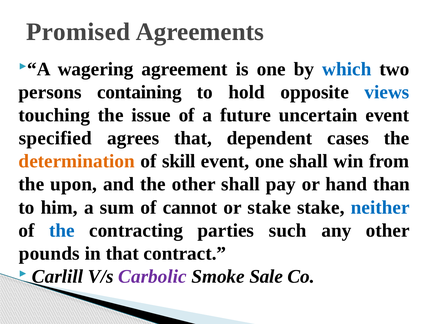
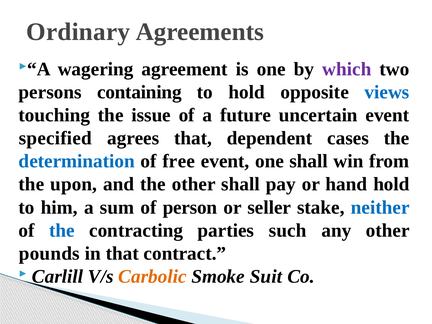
Promised: Promised -> Ordinary
which colour: blue -> purple
determination colour: orange -> blue
skill: skill -> free
hand than: than -> hold
cannot: cannot -> person
or stake: stake -> seller
Carbolic colour: purple -> orange
Sale: Sale -> Suit
